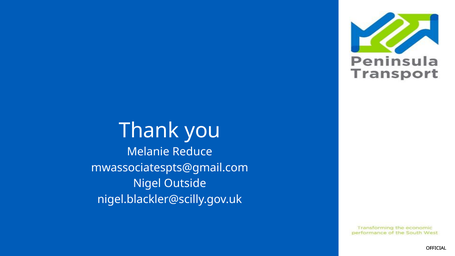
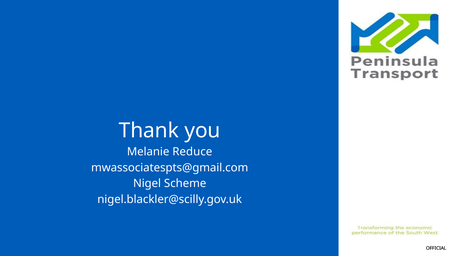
Outside: Outside -> Scheme
